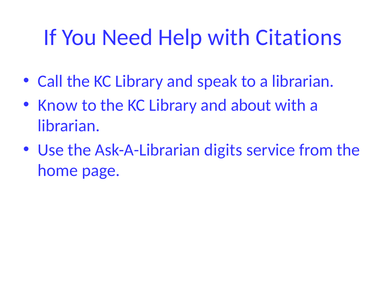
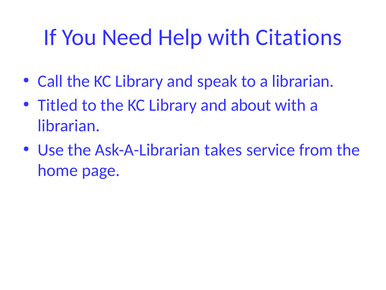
Know: Know -> Titled
digits: digits -> takes
